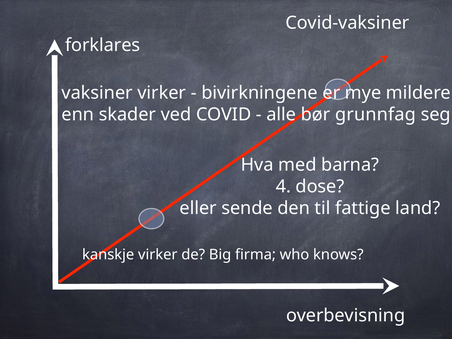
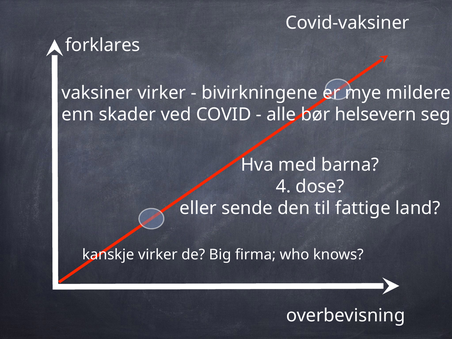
grunnfag: grunnfag -> helsevern
